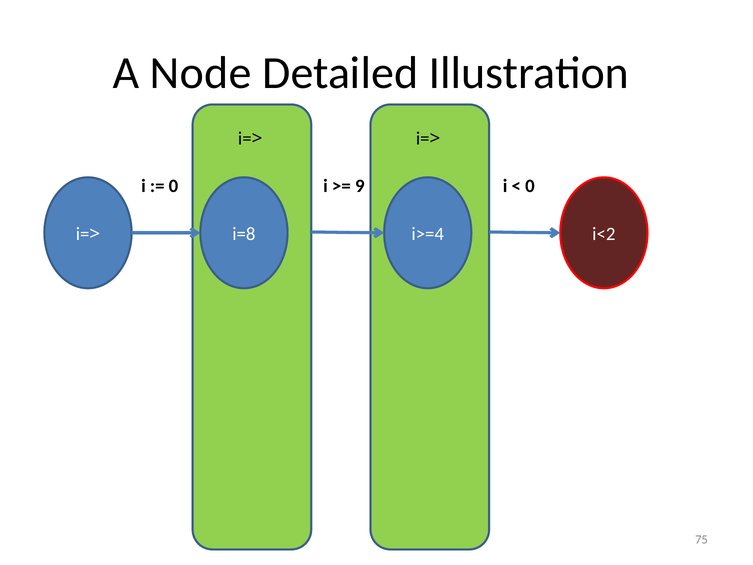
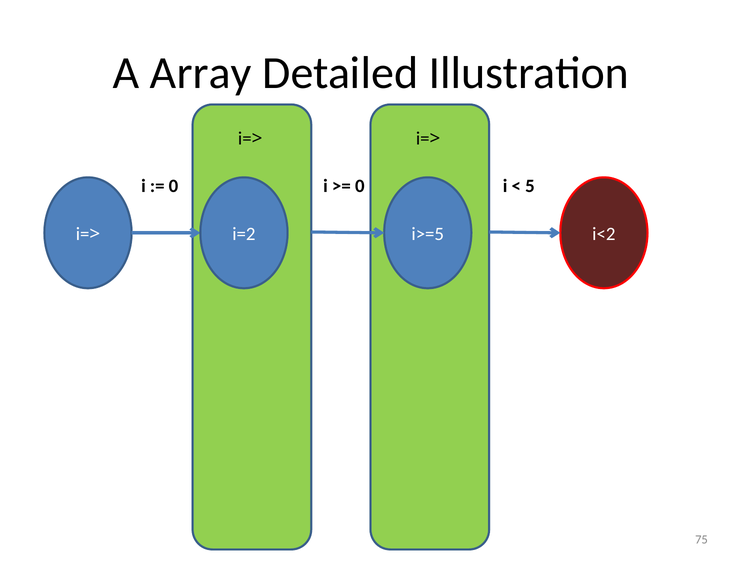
Node: Node -> Array
9 at (360, 186): 9 -> 0
0 at (530, 186): 0 -> 5
i=8: i=8 -> i=2
i>=4: i>=4 -> i>=5
